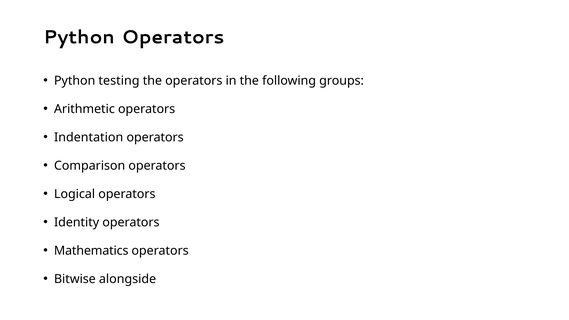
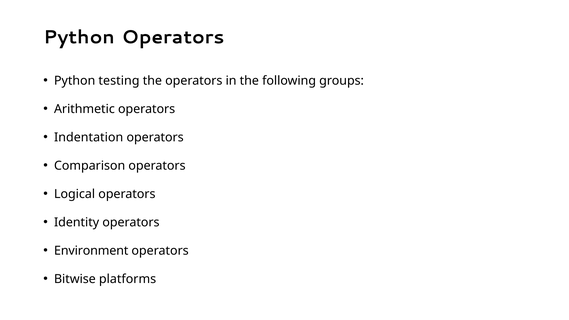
Mathematics: Mathematics -> Environment
alongside: alongside -> platforms
